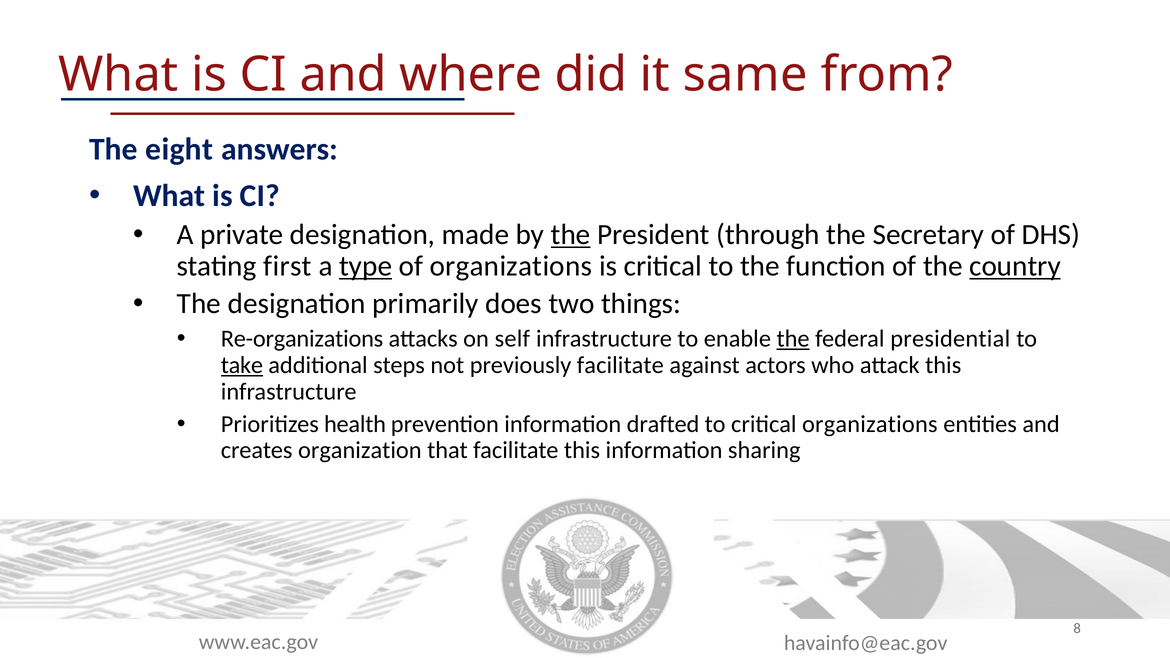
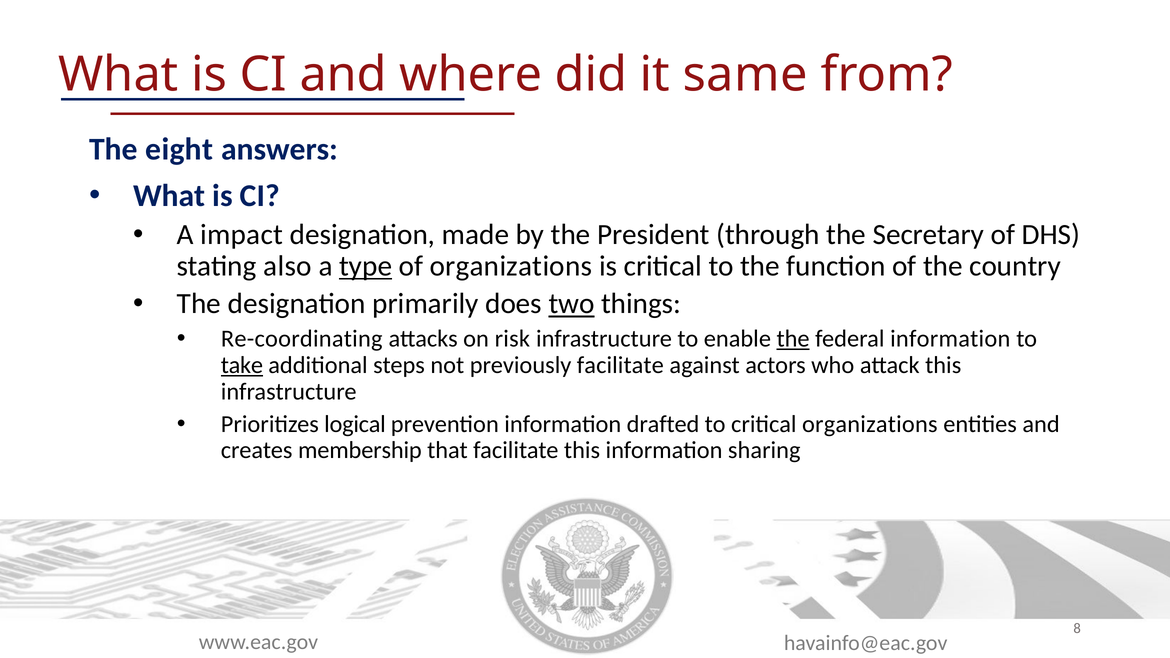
private: private -> impact
the at (571, 235) underline: present -> none
first: first -> also
country underline: present -> none
two underline: none -> present
Re-organizations: Re-organizations -> Re-coordinating
self: self -> risk
federal presidential: presidential -> information
health: health -> logical
organization: organization -> membership
